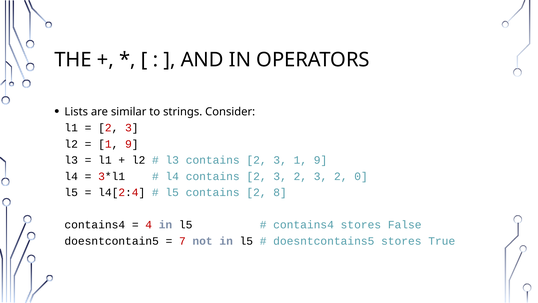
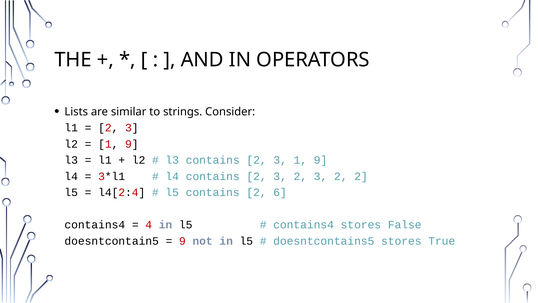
2 0: 0 -> 2
8: 8 -> 6
7 at (182, 241): 7 -> 9
